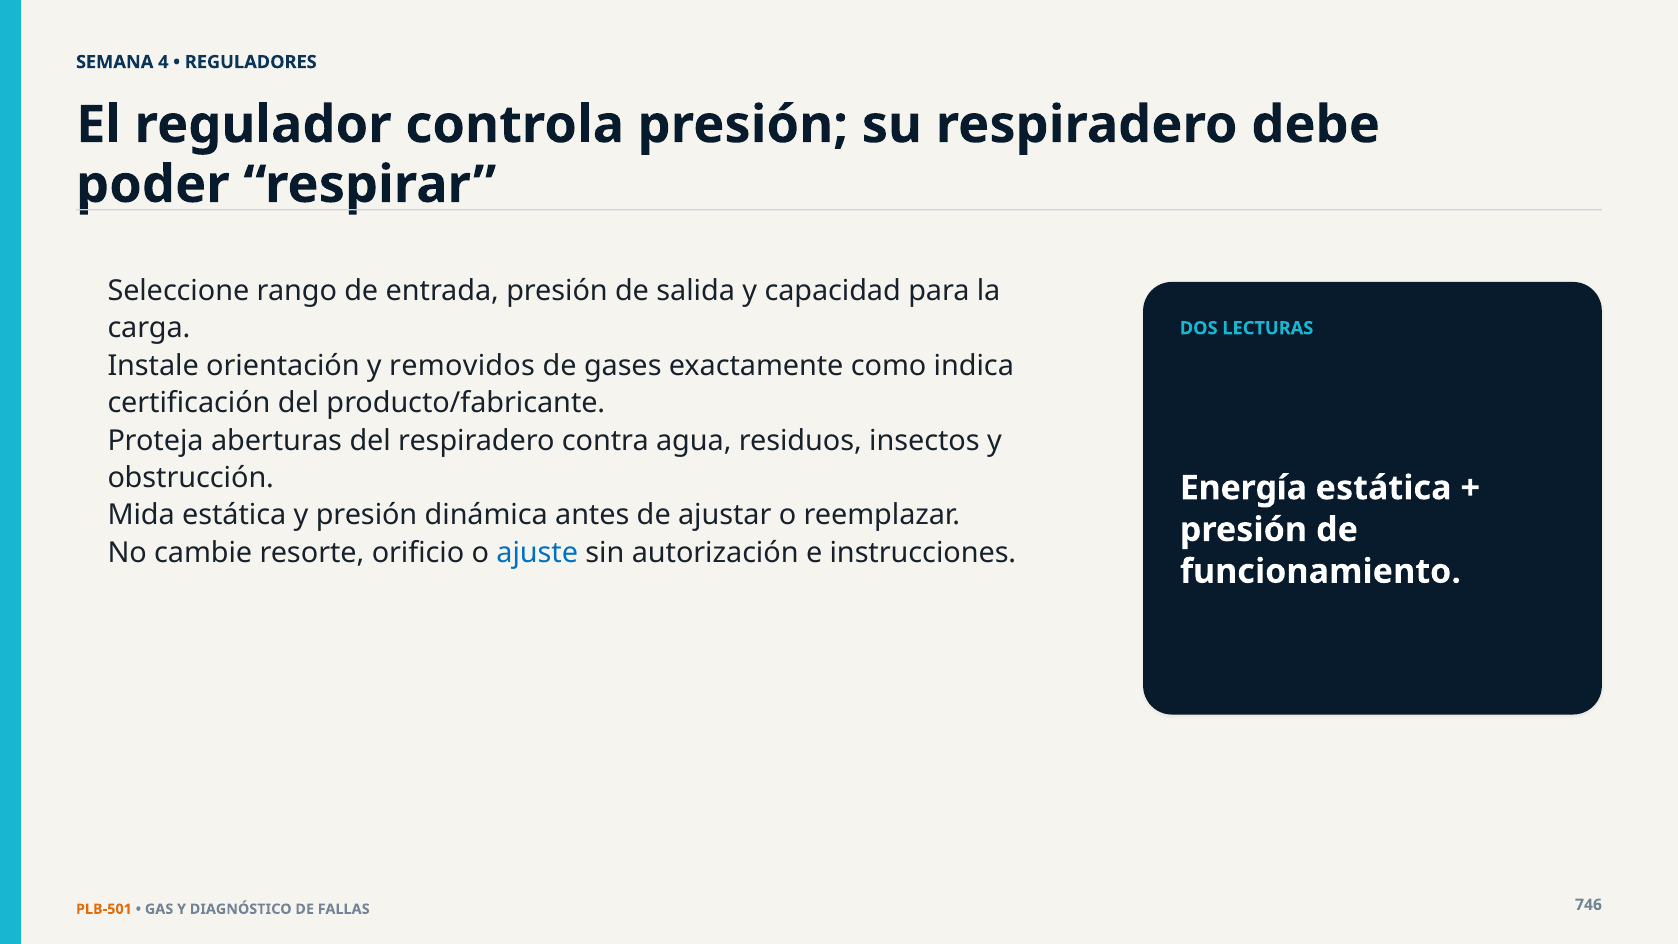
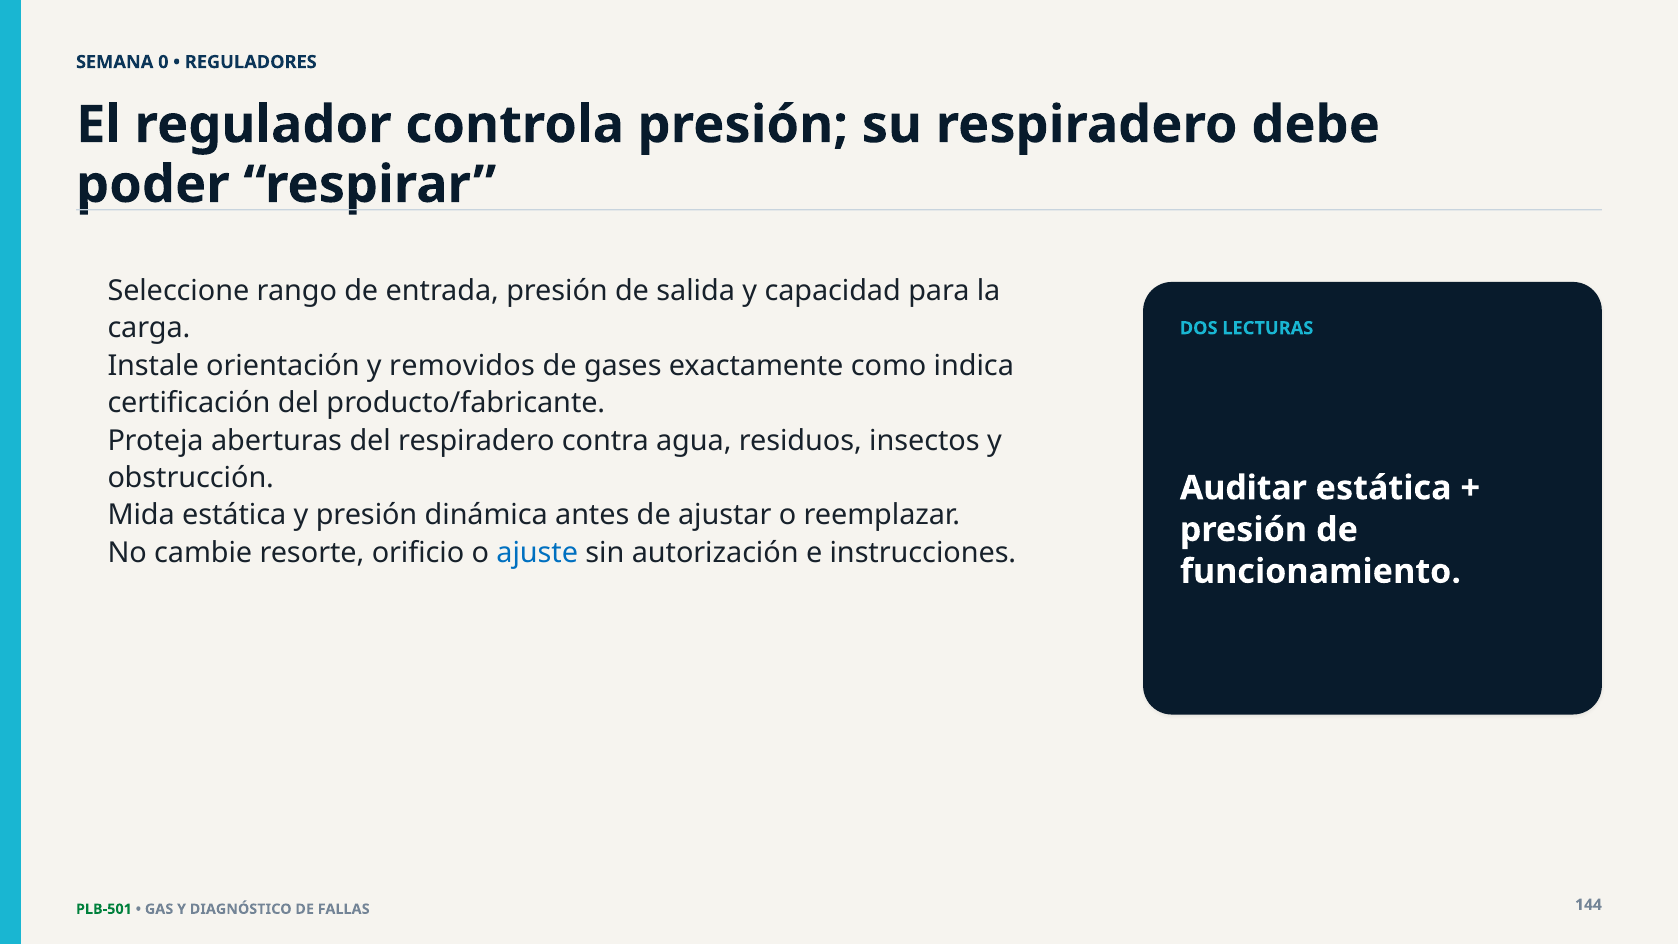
4: 4 -> 0
Energía: Energía -> Auditar
PLB-501 colour: orange -> green
746: 746 -> 144
